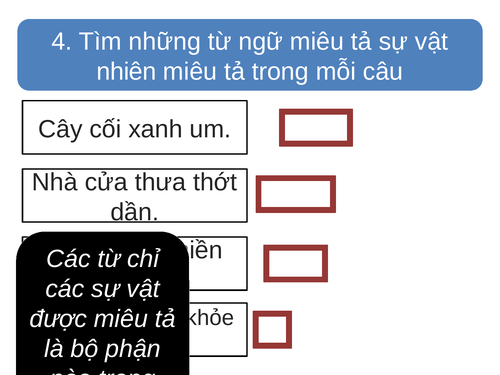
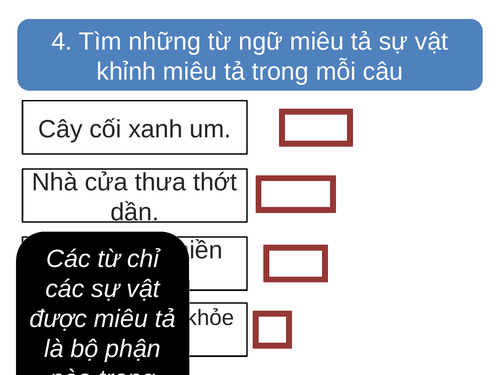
nhiên: nhiên -> khỉnh
